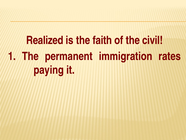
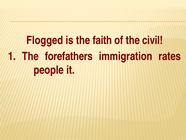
Realized: Realized -> Flogged
permanent: permanent -> forefathers
paying: paying -> people
